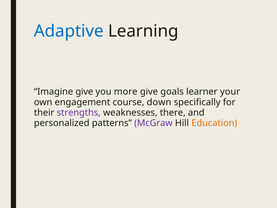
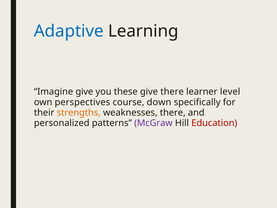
more: more -> these
give goals: goals -> there
your: your -> level
engagement: engagement -> perspectives
strengths colour: purple -> orange
Education colour: orange -> red
